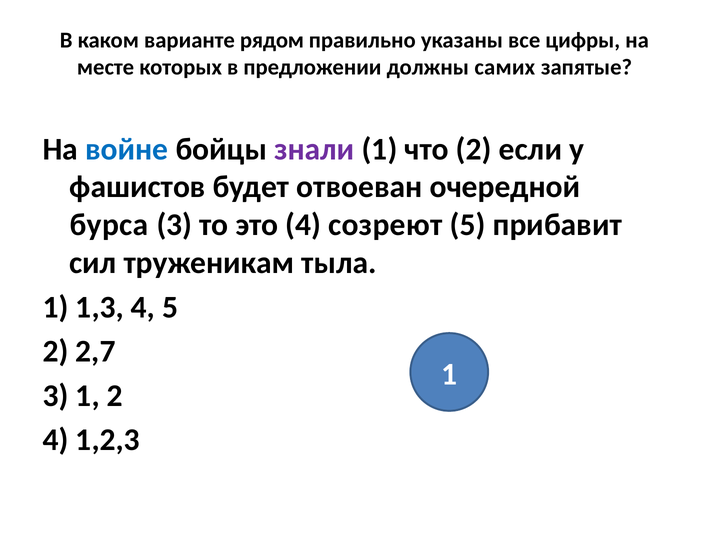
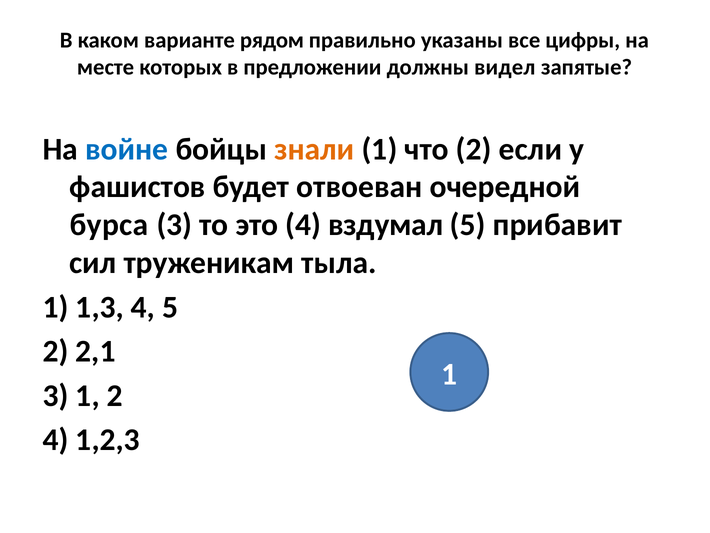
самих: самих -> видел
знали colour: purple -> orange
созреют: созреют -> вздумал
2,7: 2,7 -> 2,1
